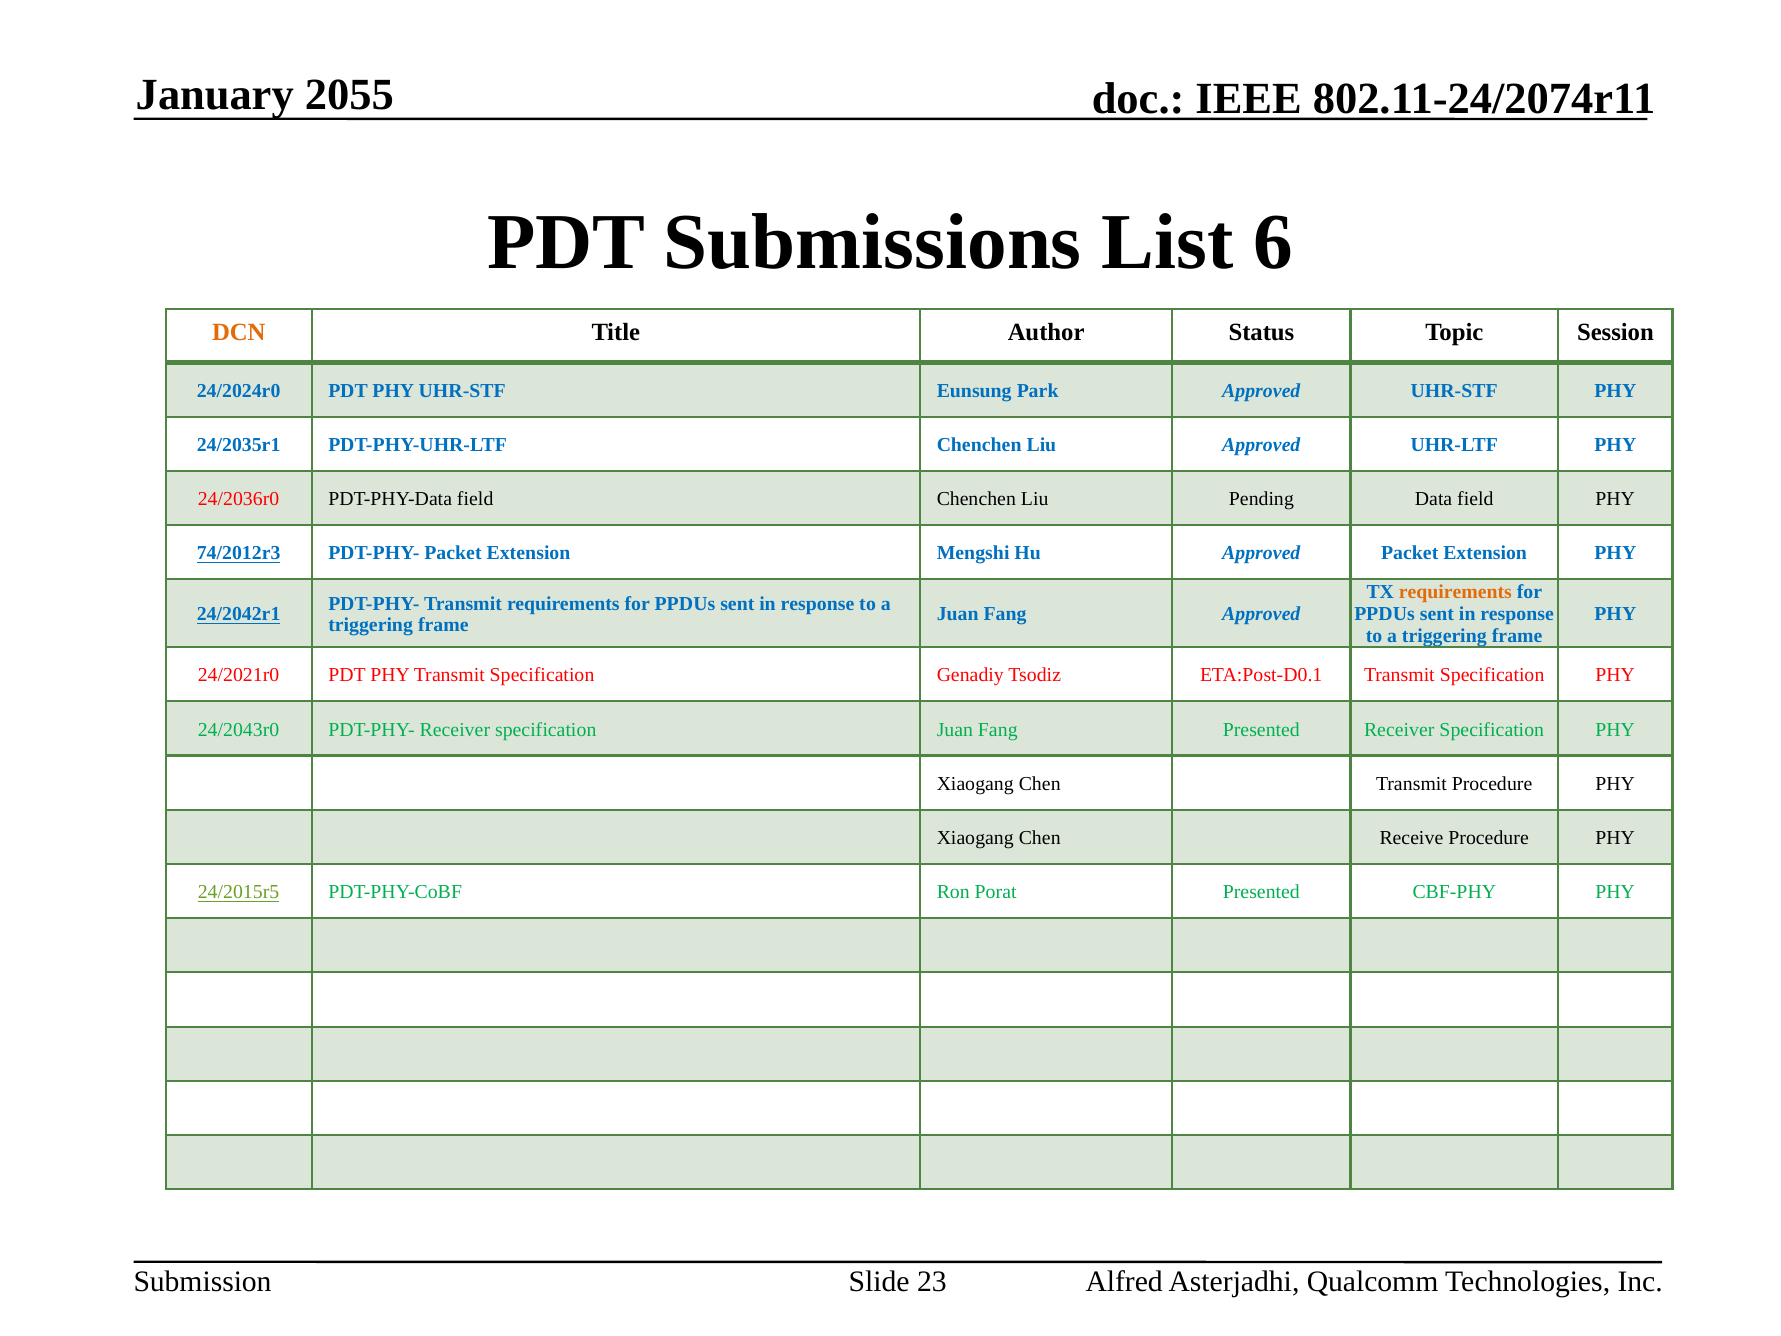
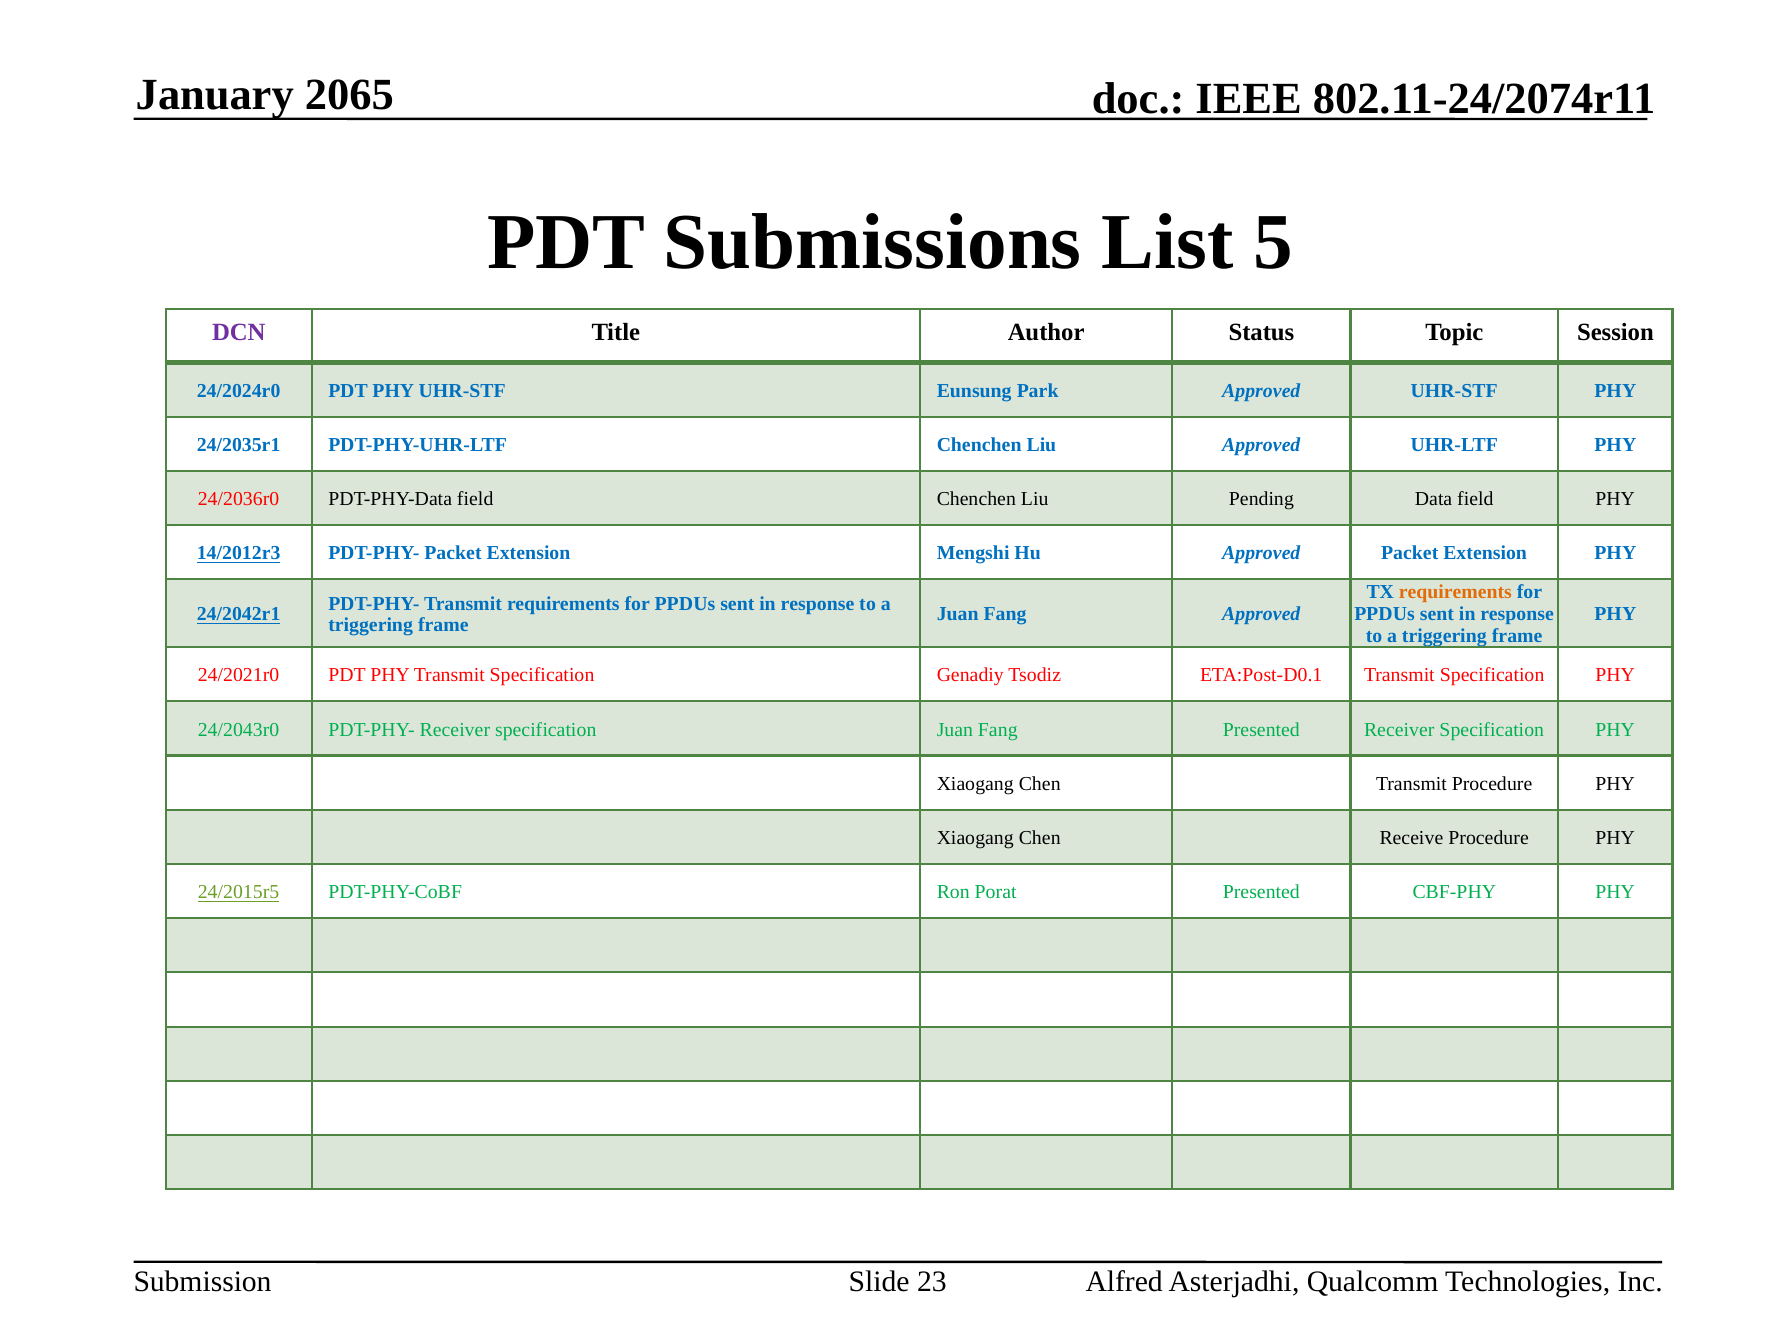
2055: 2055 -> 2065
6: 6 -> 5
DCN colour: orange -> purple
74/2012r3: 74/2012r3 -> 14/2012r3
